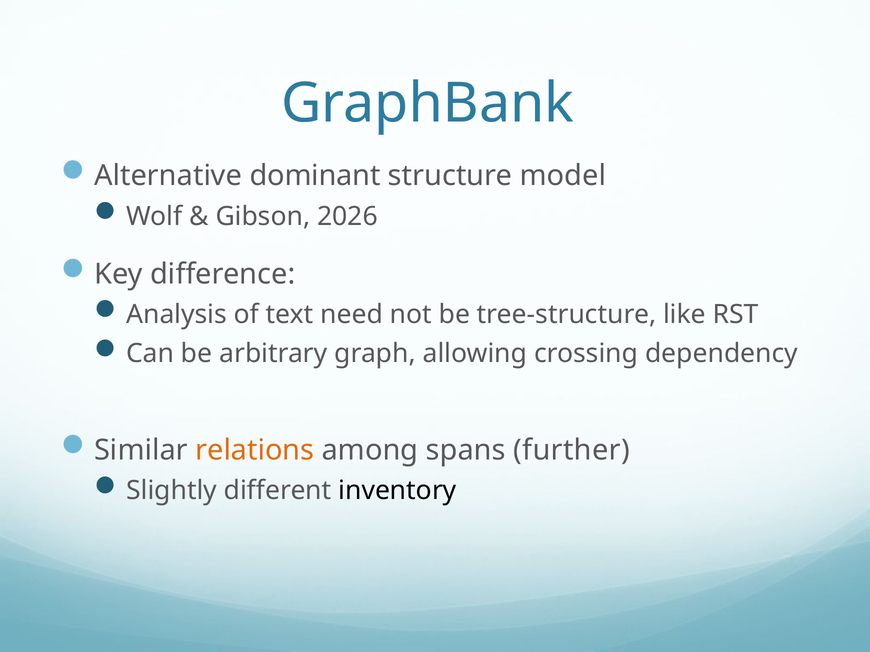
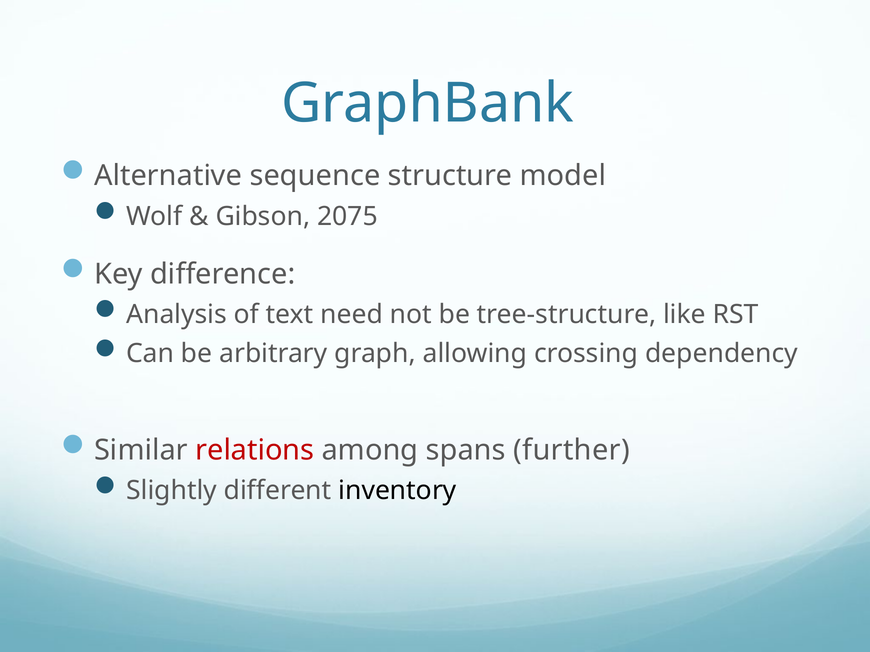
dominant: dominant -> sequence
2026: 2026 -> 2075
relations colour: orange -> red
